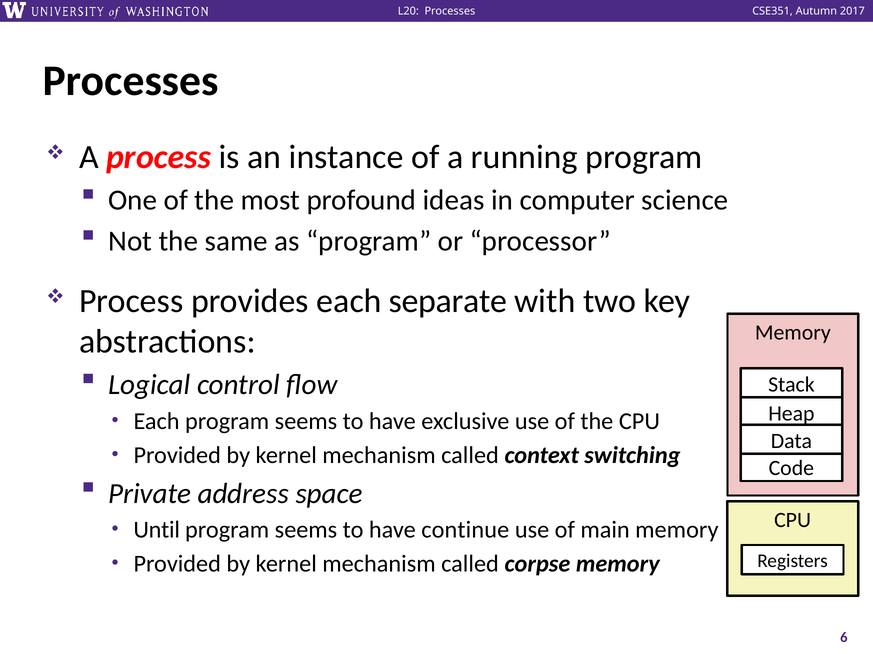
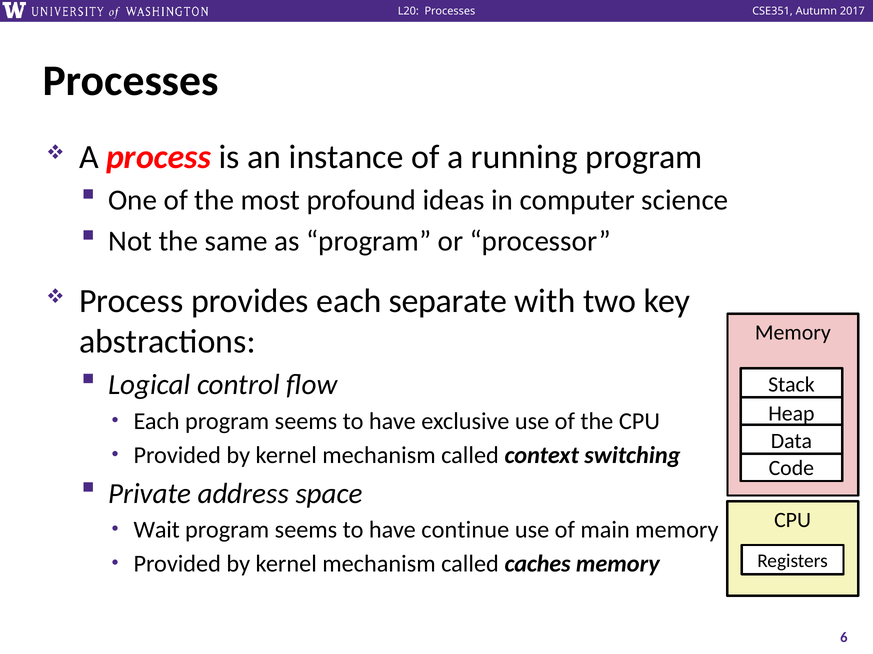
Until: Until -> Wait
corpse: corpse -> caches
